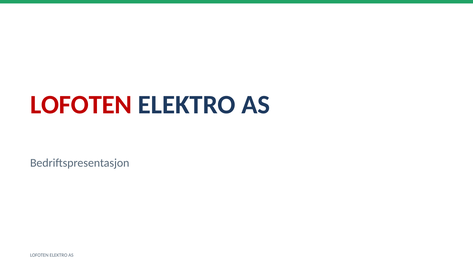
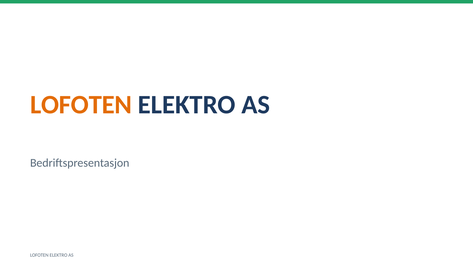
LOFOTEN at (81, 105) colour: red -> orange
